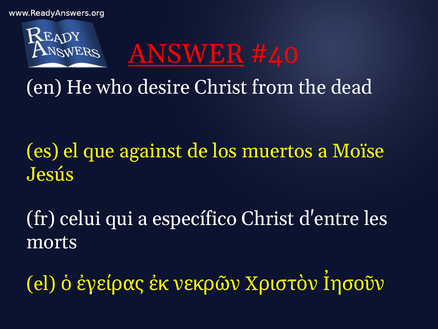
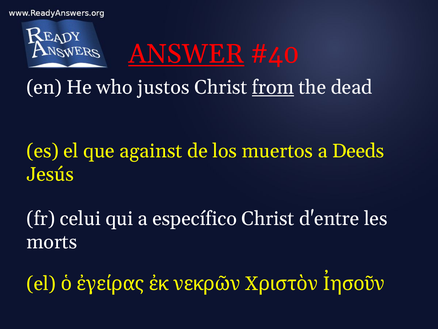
desire: desire -> justos
from underline: none -> present
Moïse: Moïse -> Deeds
